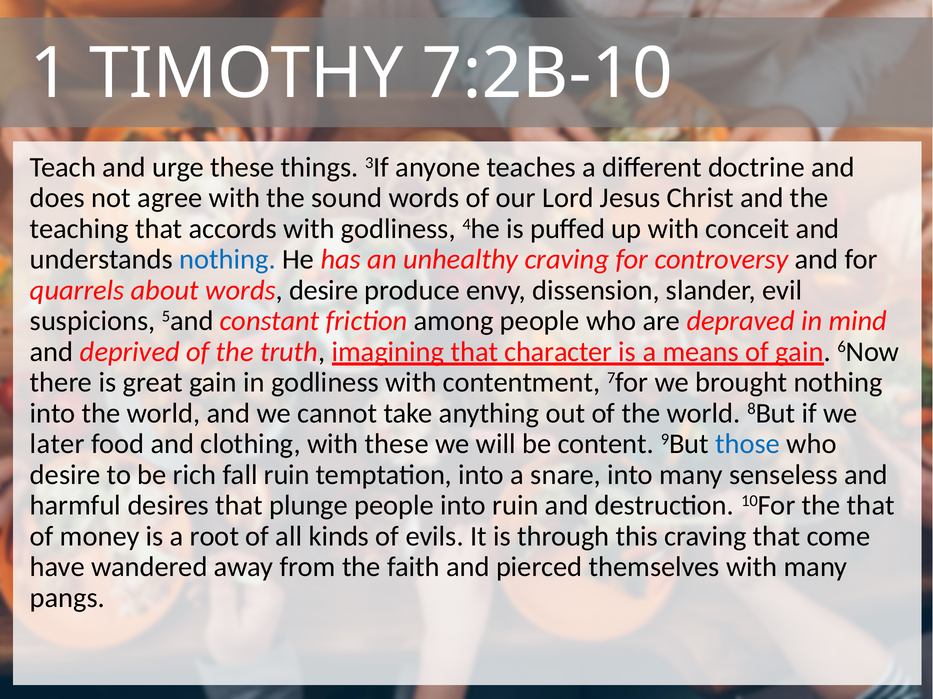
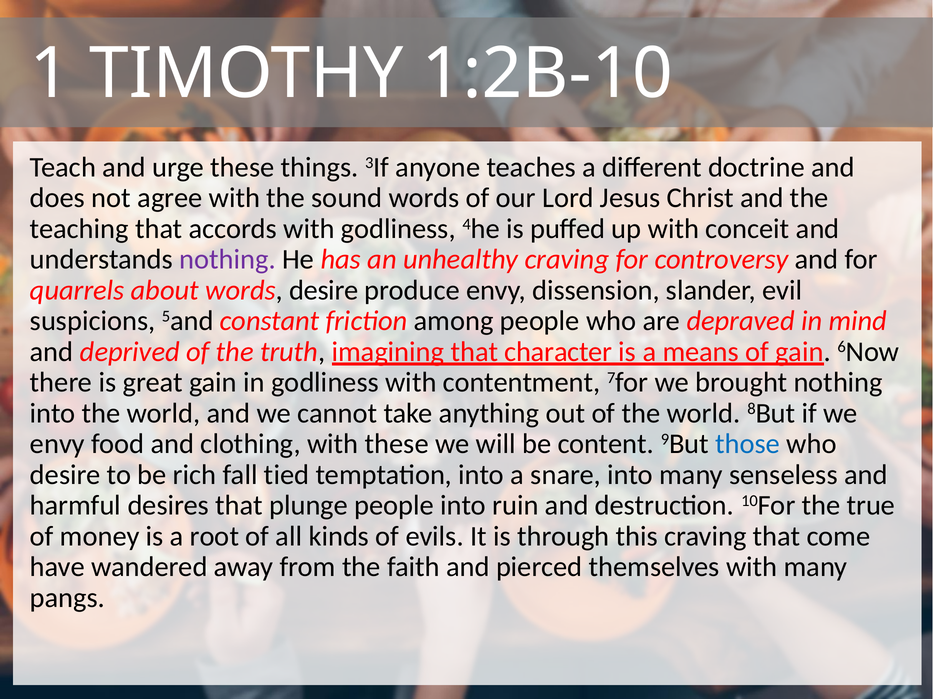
7:2B-10: 7:2B-10 -> 1:2B-10
nothing at (228, 260) colour: blue -> purple
later at (57, 444): later -> envy
fall ruin: ruin -> tied
the that: that -> true
